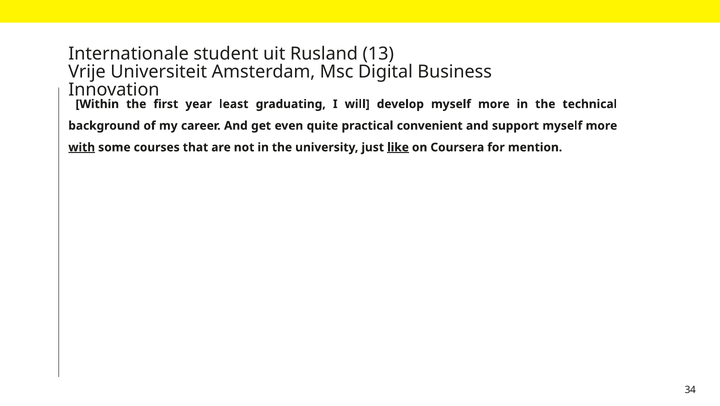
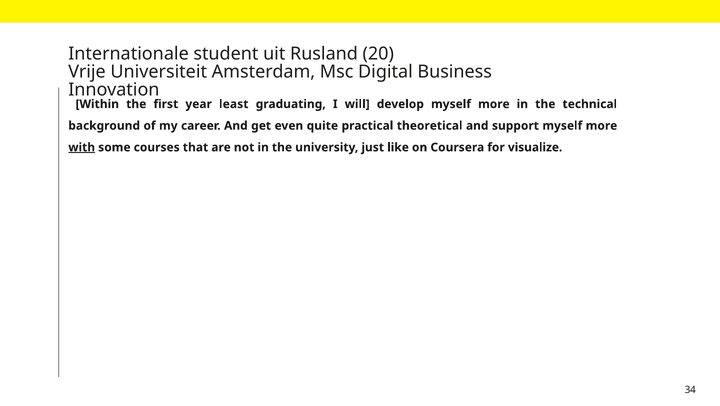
13: 13 -> 20
convenient: convenient -> theoretical
like underline: present -> none
mention: mention -> visualize
